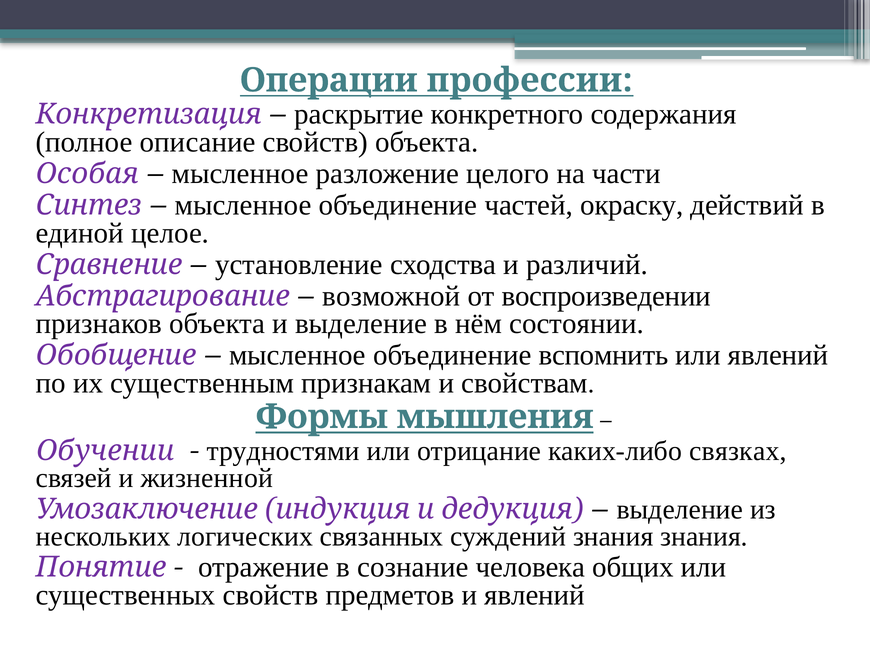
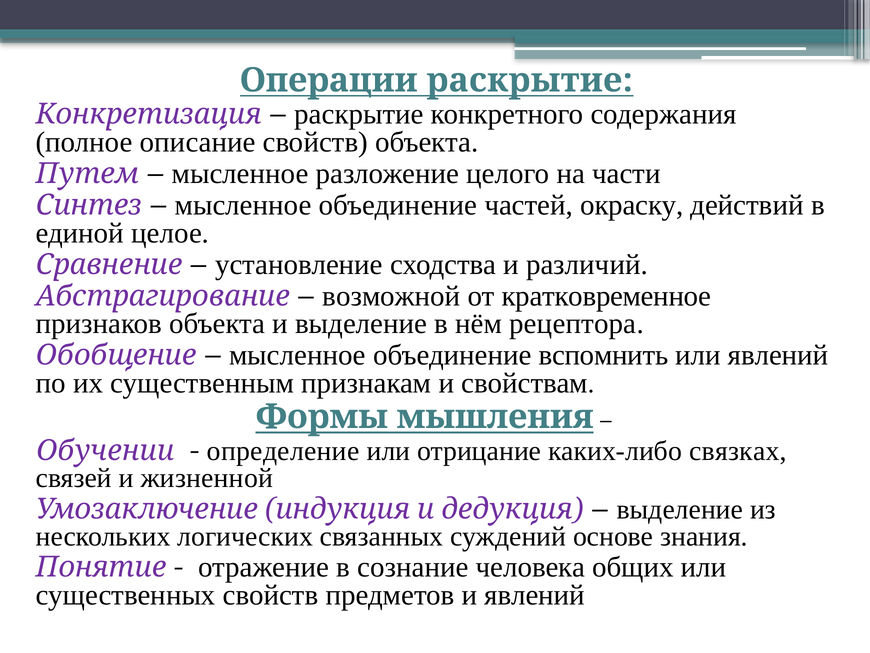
Операции профессии: профессии -> раскрытие
Особая: Особая -> Путем
воспроизведении: воспроизведении -> кратковременное
состоянии: состоянии -> рецептора
трудностями: трудностями -> определение
суждений знания: знания -> основе
